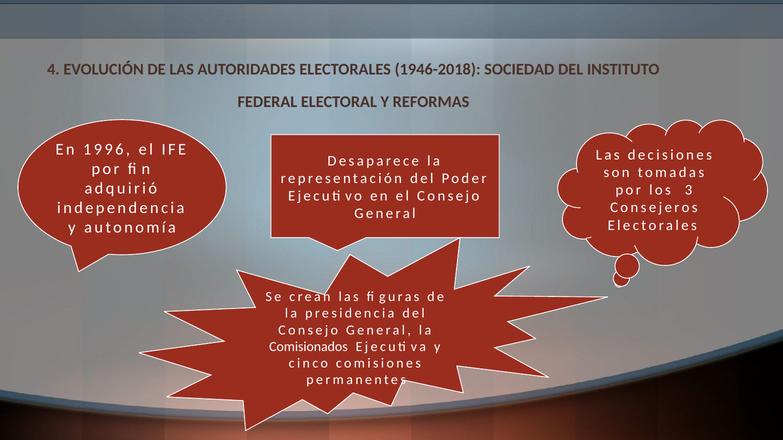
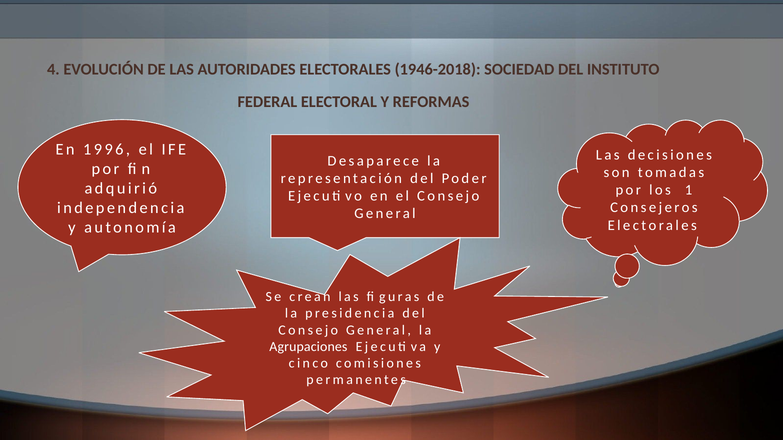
3: 3 -> 1
Comisionados: Comisionados -> Agrupaciones
